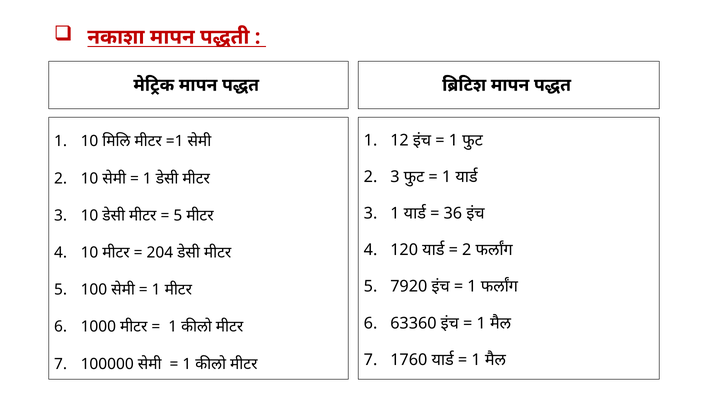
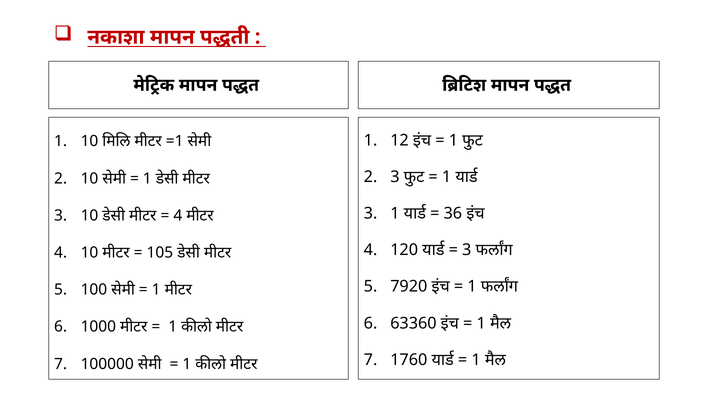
5 at (178, 216): 5 -> 4
2 at (467, 250): 2 -> 3
204: 204 -> 105
